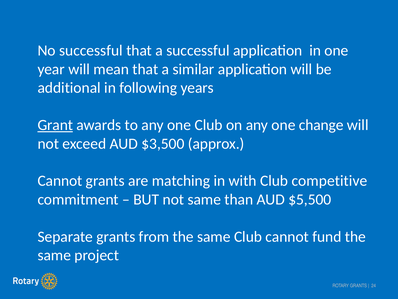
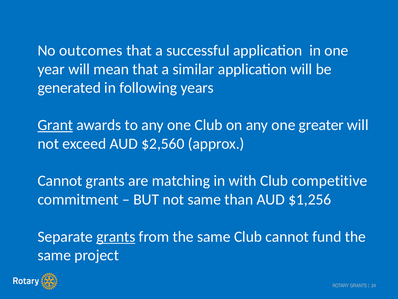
No successful: successful -> outcomes
additional: additional -> generated
change: change -> greater
$3,500: $3,500 -> $2,560
$5,500: $5,500 -> $1,256
grants at (116, 236) underline: none -> present
